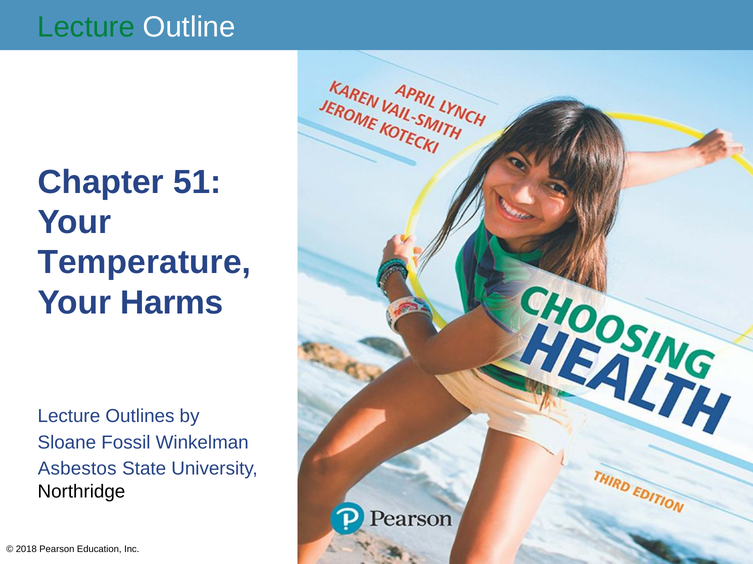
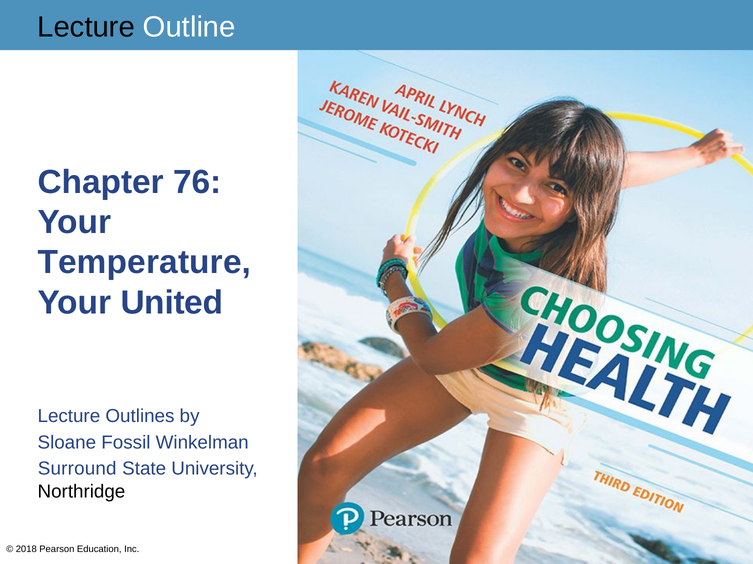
Lecture at (86, 27) colour: green -> black
51: 51 -> 76
Harms: Harms -> United
Asbestos: Asbestos -> Surround
